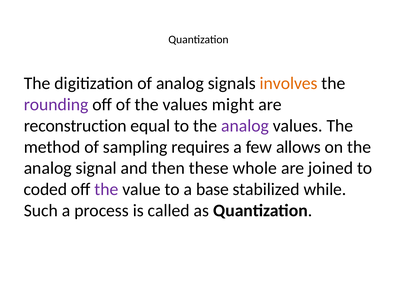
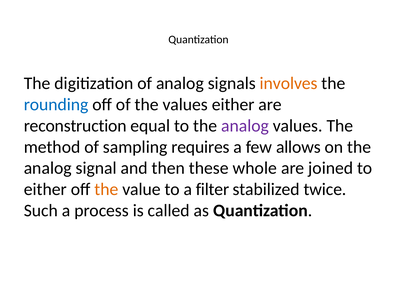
rounding colour: purple -> blue
values might: might -> either
coded at (45, 189): coded -> either
the at (106, 189) colour: purple -> orange
base: base -> filter
while: while -> twice
